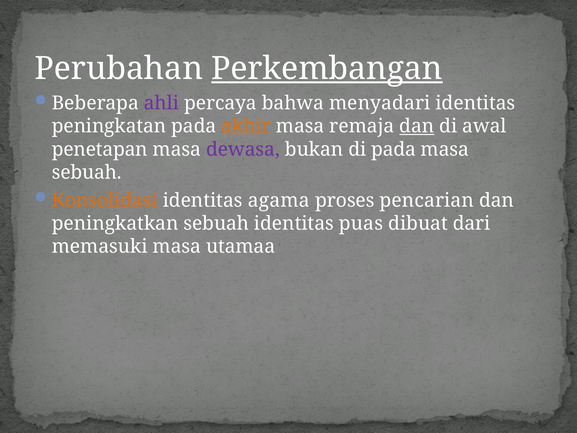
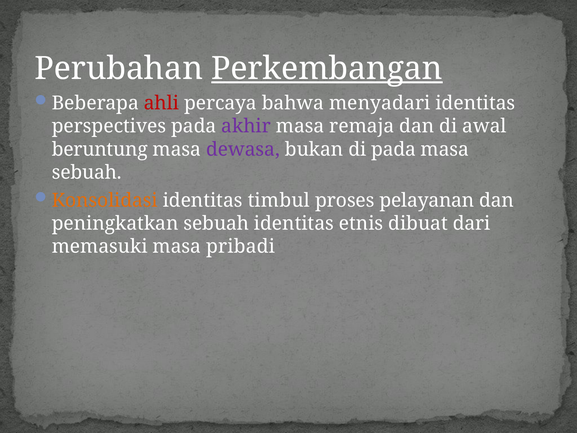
ahli colour: purple -> red
peningkatan: peningkatan -> perspectives
akhir colour: orange -> purple
dan at (417, 126) underline: present -> none
penetapan: penetapan -> beruntung
agama: agama -> timbul
pencarian: pencarian -> pelayanan
puas: puas -> etnis
utamaa: utamaa -> pribadi
